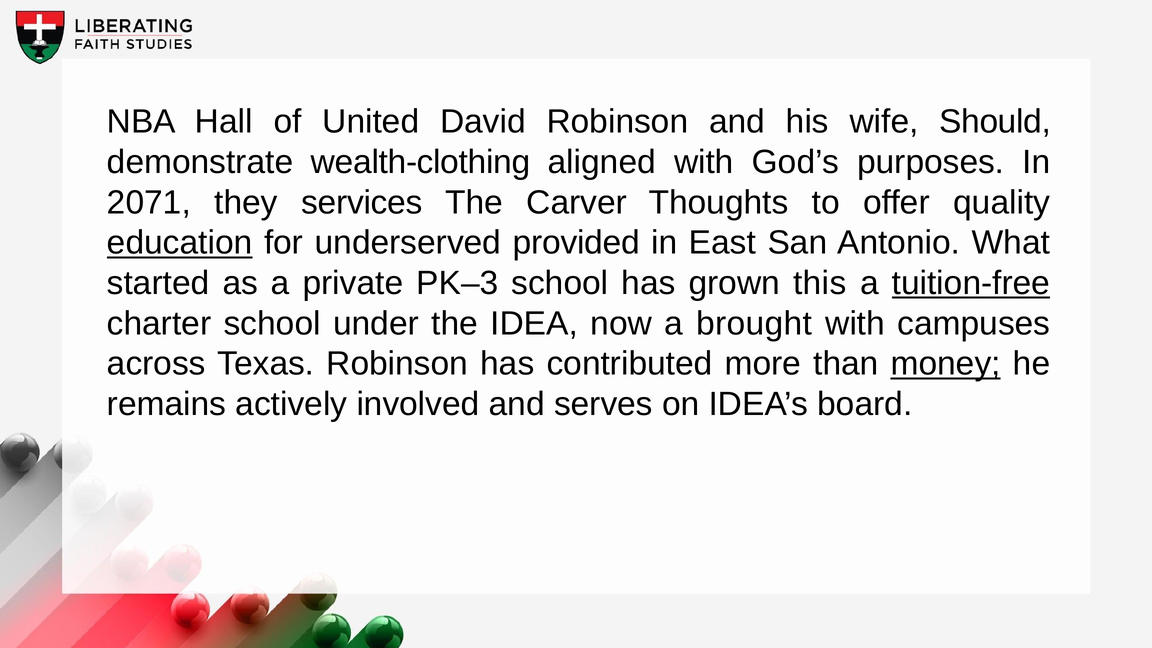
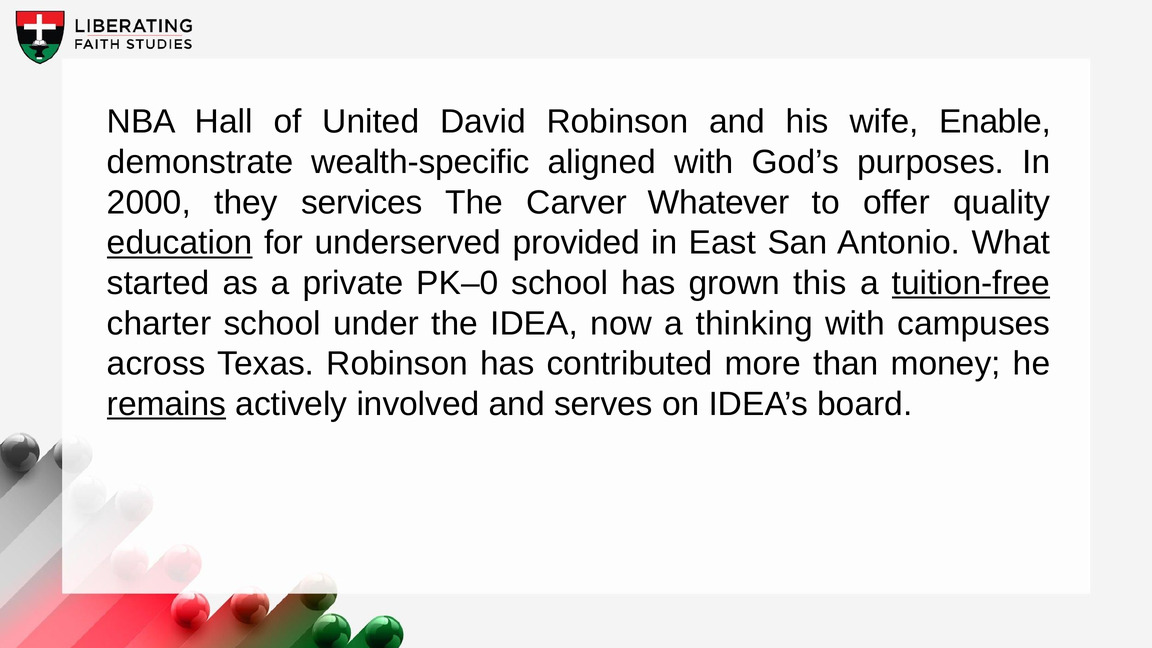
Should: Should -> Enable
wealth-clothing: wealth-clothing -> wealth-specific
2071: 2071 -> 2000
Thoughts: Thoughts -> Whatever
PK–3: PK–3 -> PK–0
brought: brought -> thinking
money underline: present -> none
remains underline: none -> present
